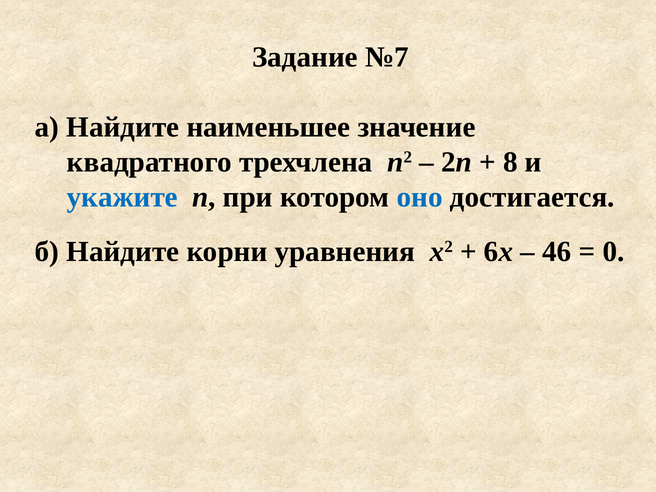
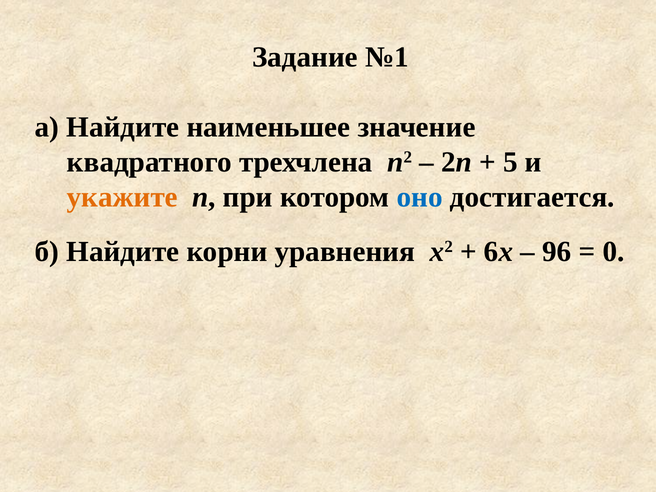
№7: №7 -> №1
8: 8 -> 5
укажите colour: blue -> orange
46: 46 -> 96
